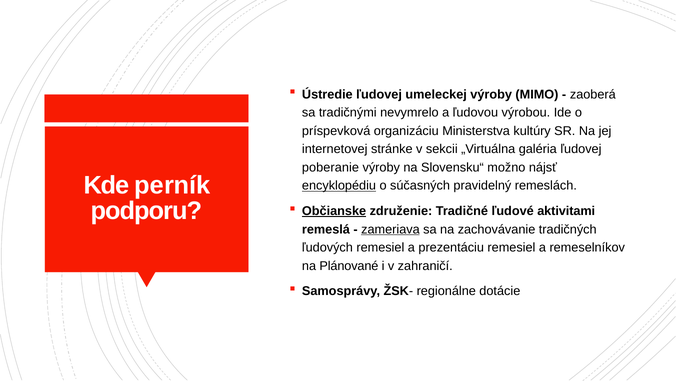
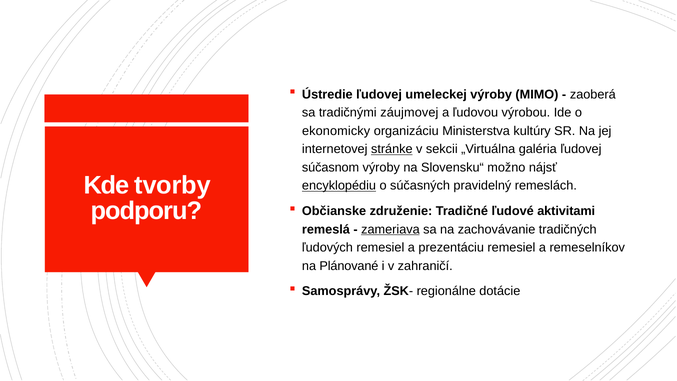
nevymrelo: nevymrelo -> záujmovej
príspevková: príspevková -> ekonomicky
stránke underline: none -> present
poberanie: poberanie -> súčasnom
perník: perník -> tvorby
Občianske underline: present -> none
